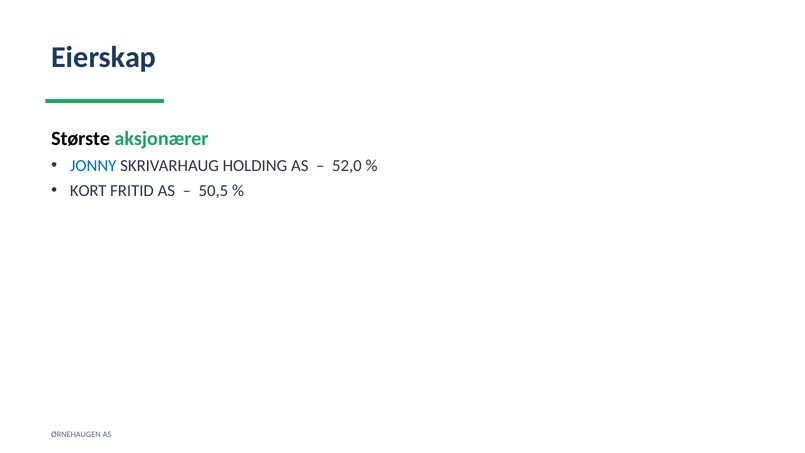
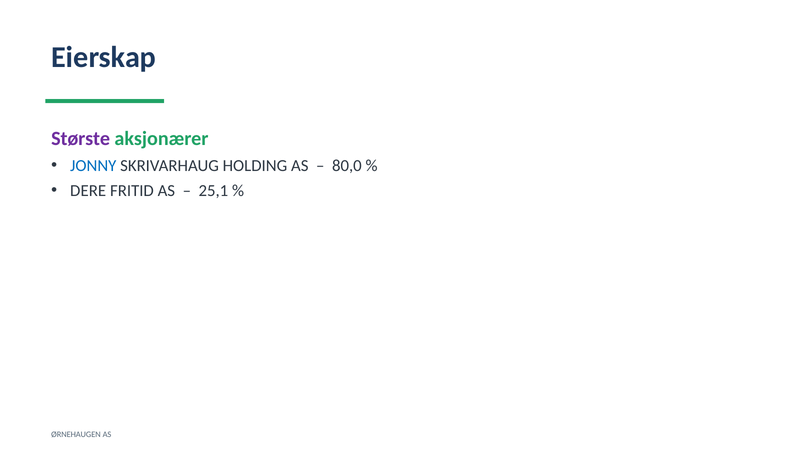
Største colour: black -> purple
52,0: 52,0 -> 80,0
KORT: KORT -> DERE
50,5: 50,5 -> 25,1
